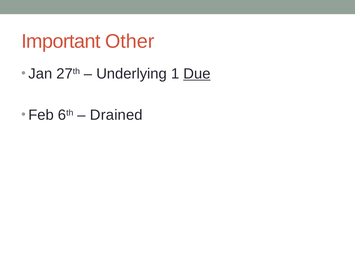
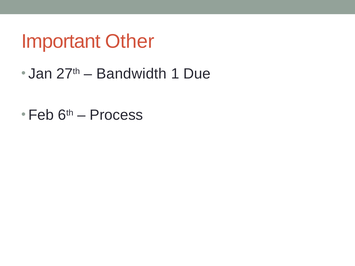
Underlying: Underlying -> Bandwidth
Due underline: present -> none
Drained: Drained -> Process
